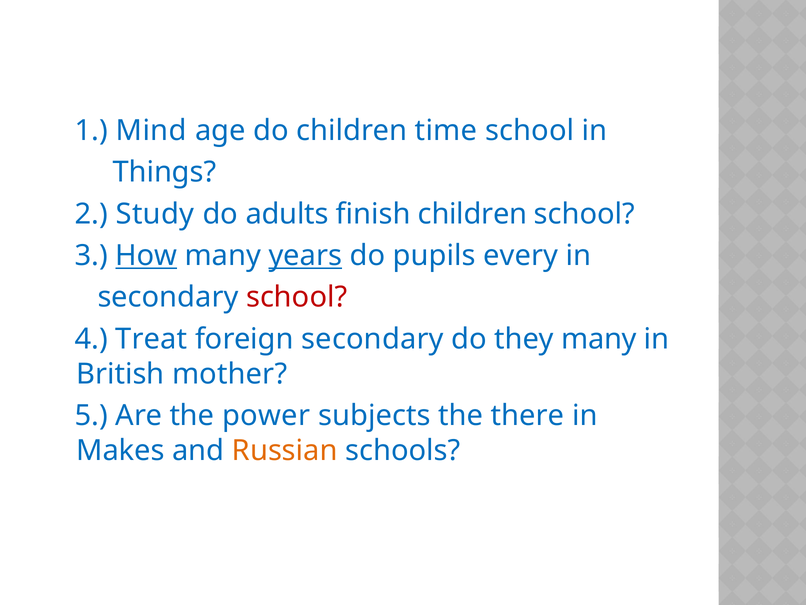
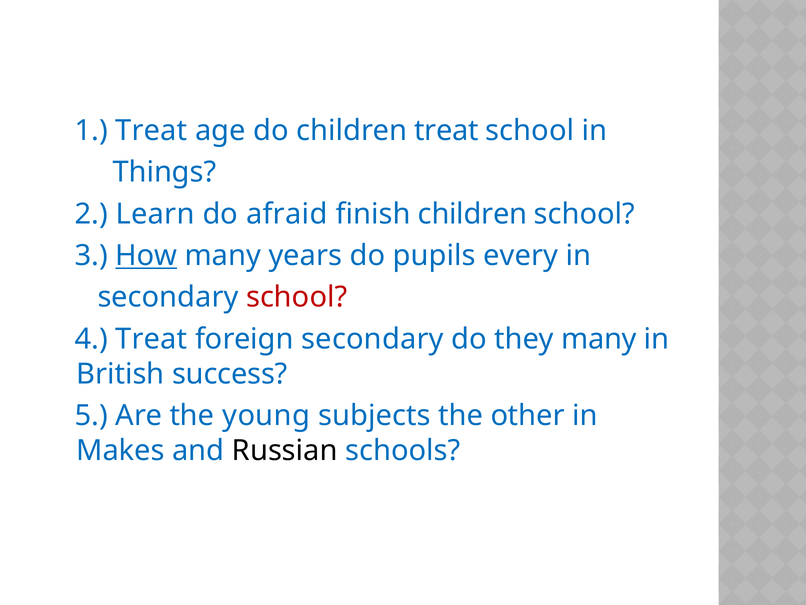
1 Mind: Mind -> Treat
children time: time -> treat
Study: Study -> Learn
adults: adults -> afraid
years underline: present -> none
mother: mother -> success
power: power -> young
there: there -> other
Russian colour: orange -> black
